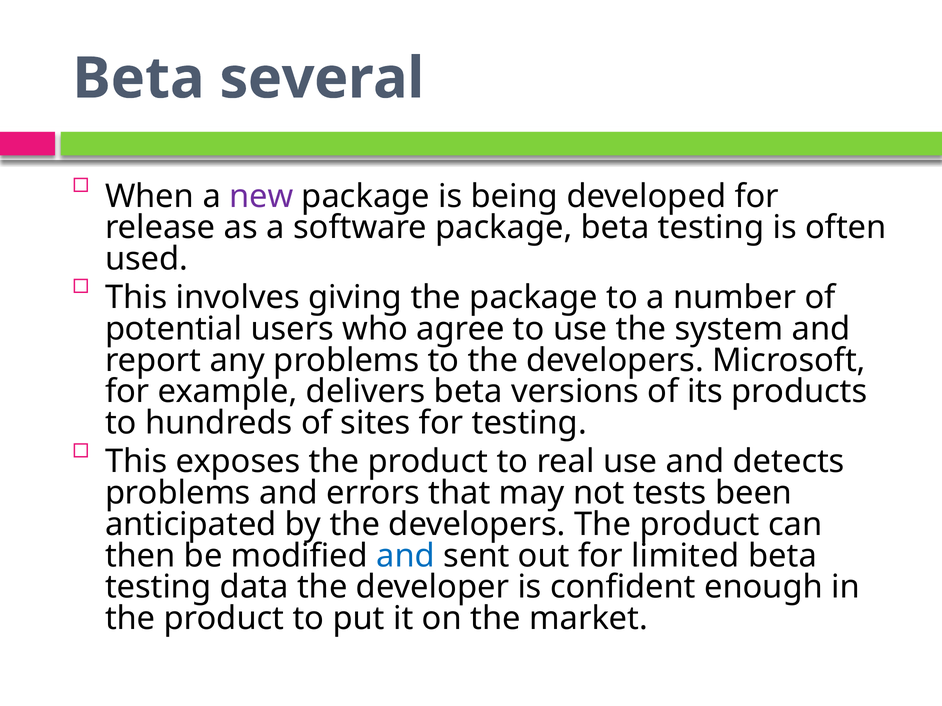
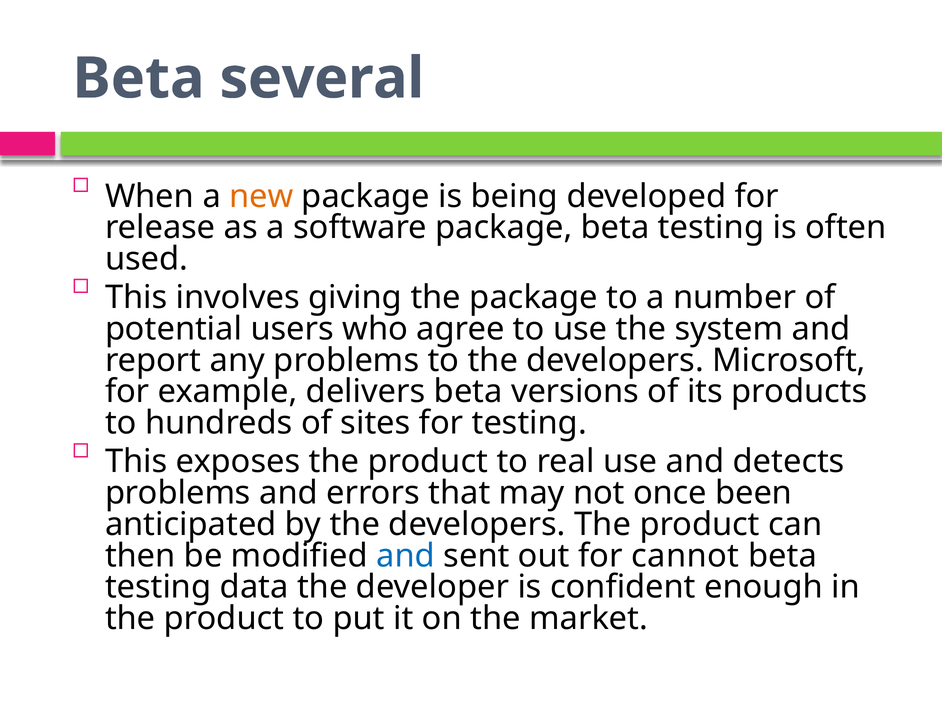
new colour: purple -> orange
tests: tests -> once
limited: limited -> cannot
